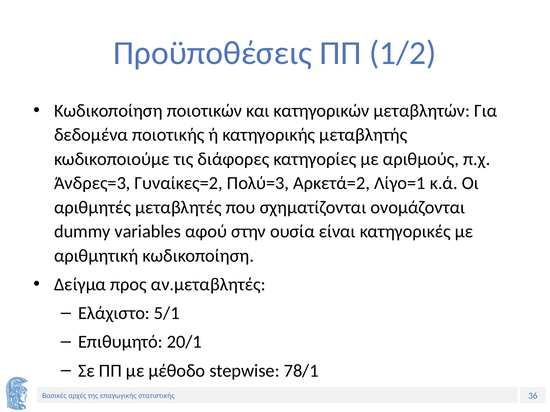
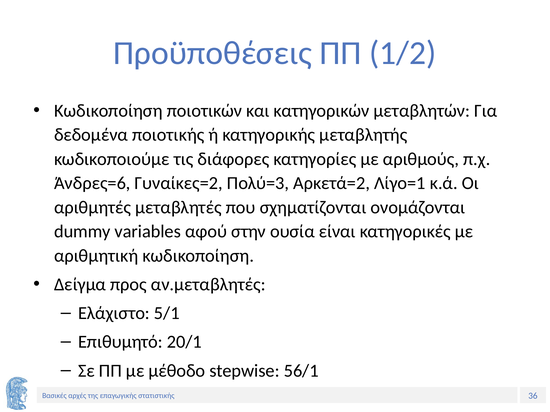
Άνδρες=3: Άνδρες=3 -> Άνδρες=6
78/1: 78/1 -> 56/1
